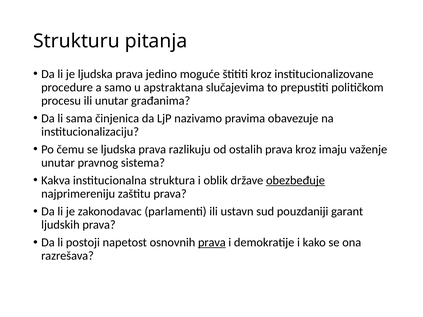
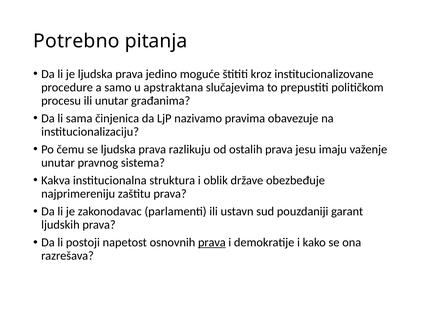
Strukturu: Strukturu -> Potrebno
prava kroz: kroz -> jesu
obezbeđuje underline: present -> none
